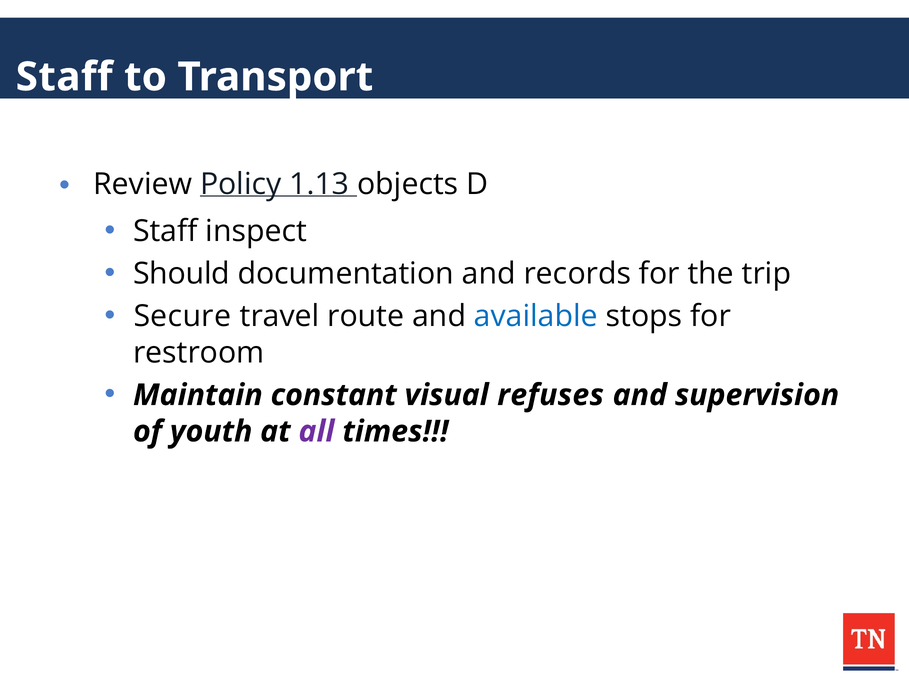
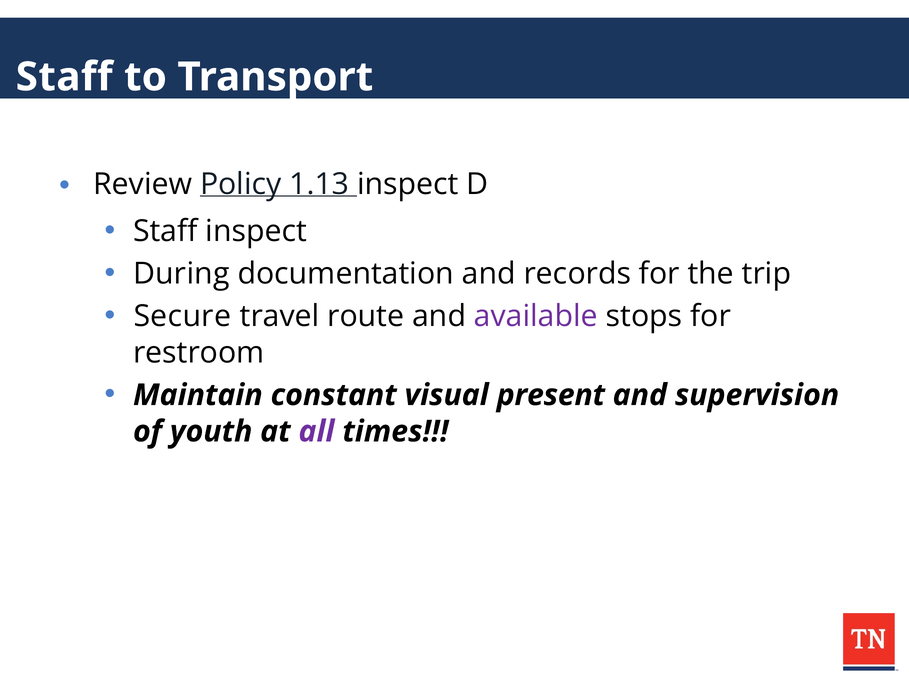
1.13 objects: objects -> inspect
Should: Should -> During
available colour: blue -> purple
refuses: refuses -> present
